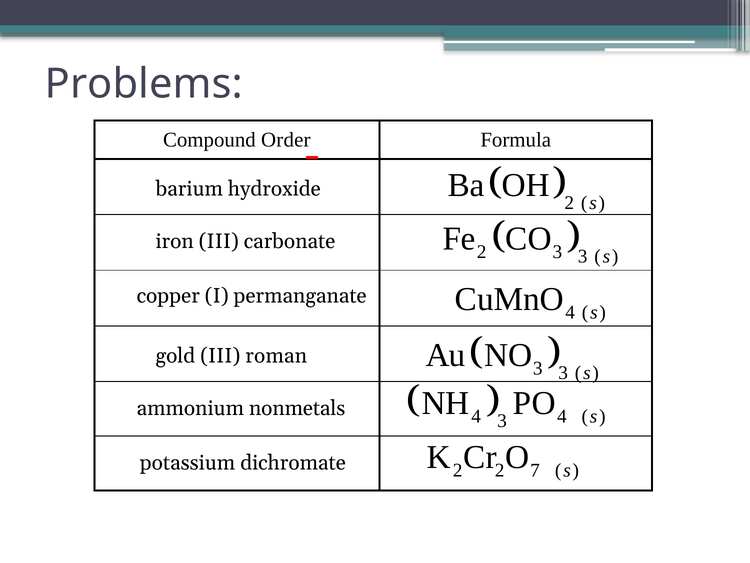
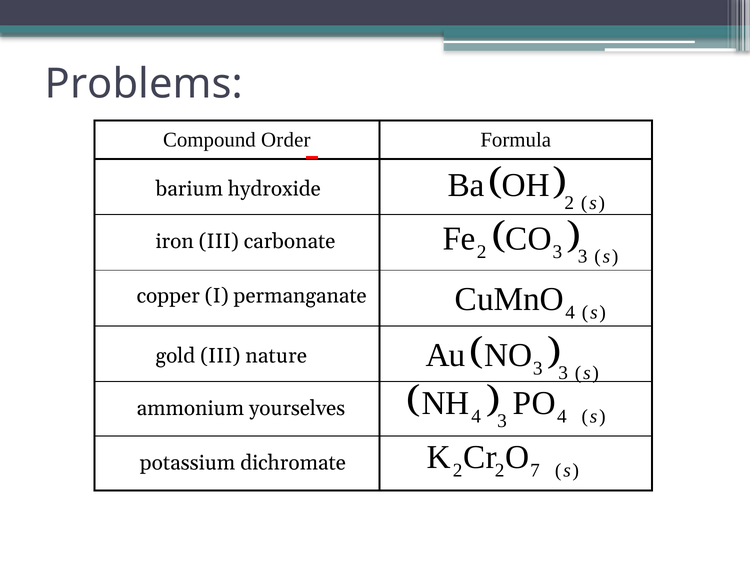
roman: roman -> nature
nonmetals: nonmetals -> yourselves
